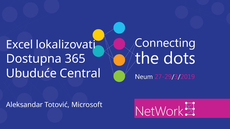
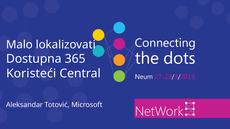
Excel: Excel -> Malo
Ubuduće: Ubuduće -> Koristeći
